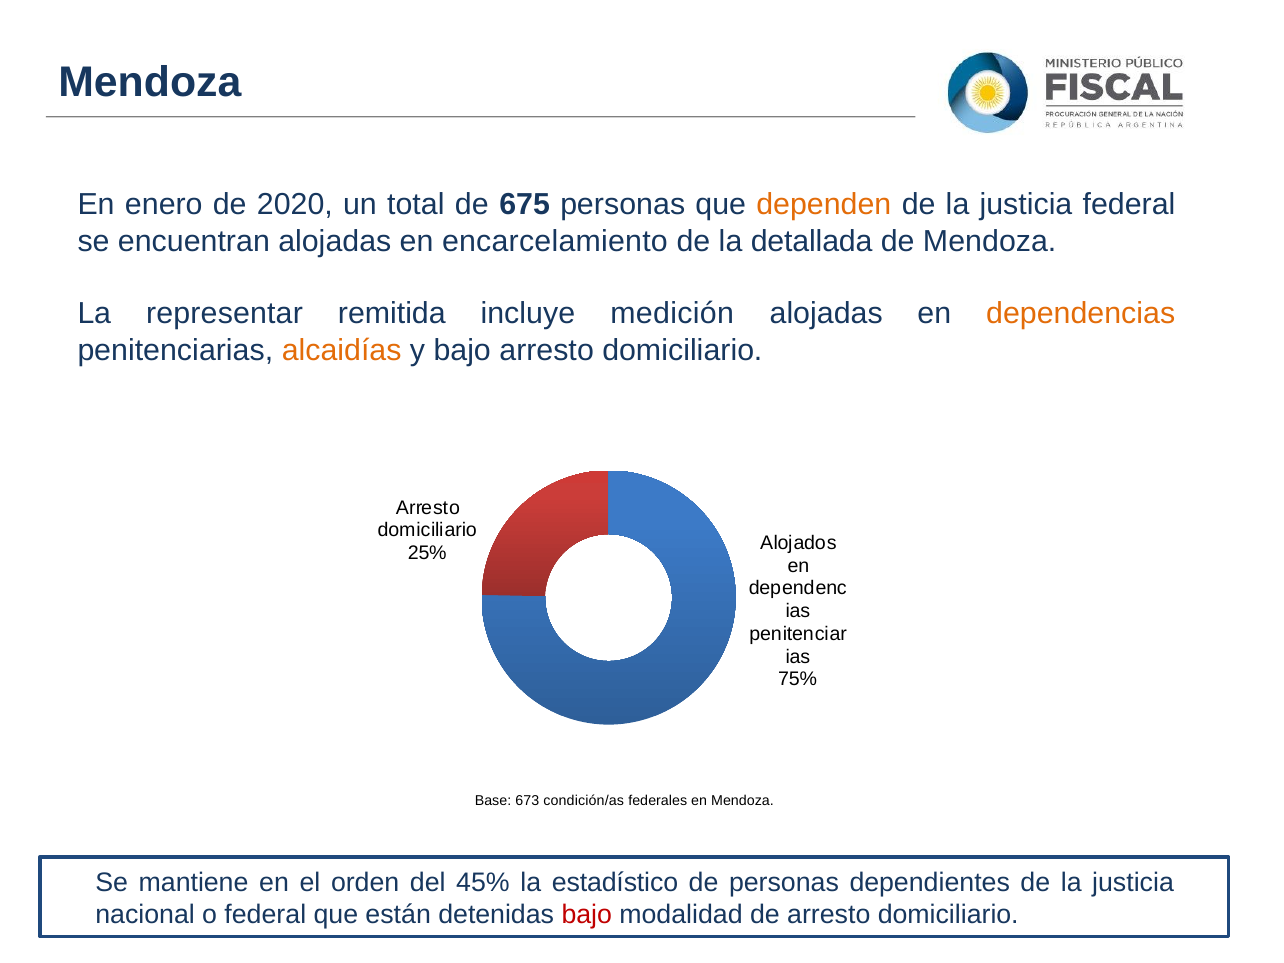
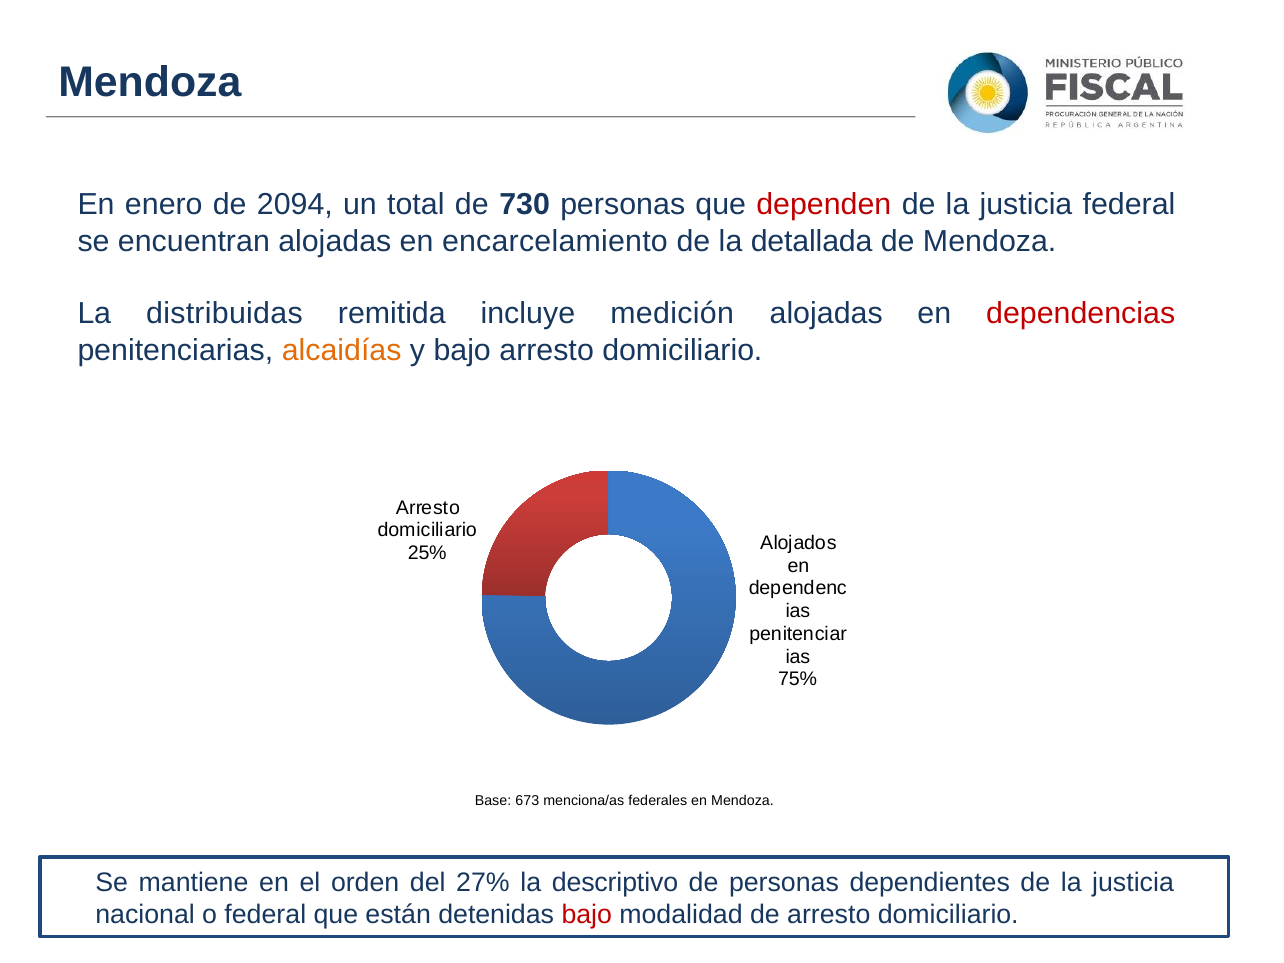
2020: 2020 -> 2094
675: 675 -> 730
dependen colour: orange -> red
representar: representar -> distribuidas
dependencias colour: orange -> red
condición/as: condición/as -> menciona/as
45%: 45% -> 27%
estadístico: estadístico -> descriptivo
